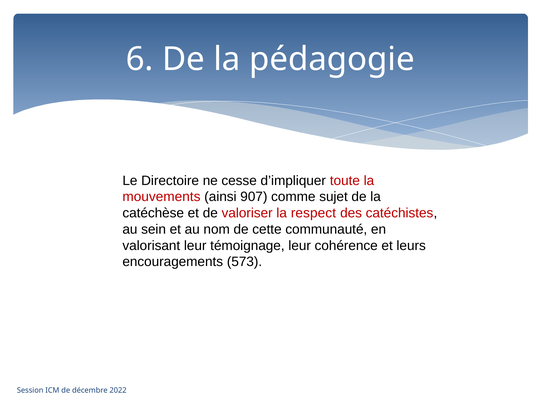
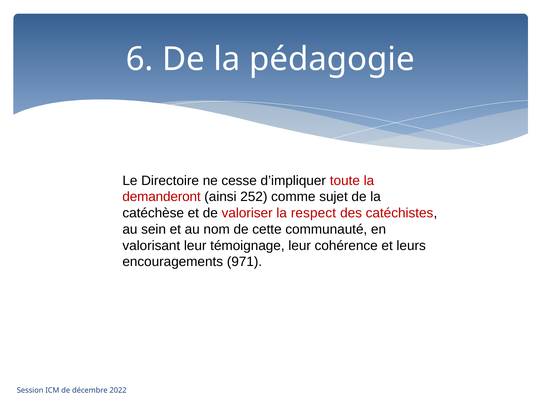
mouvements: mouvements -> demanderont
907: 907 -> 252
573: 573 -> 971
